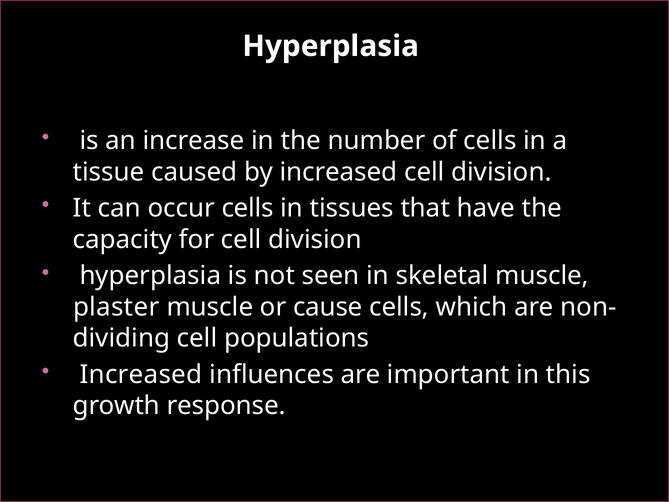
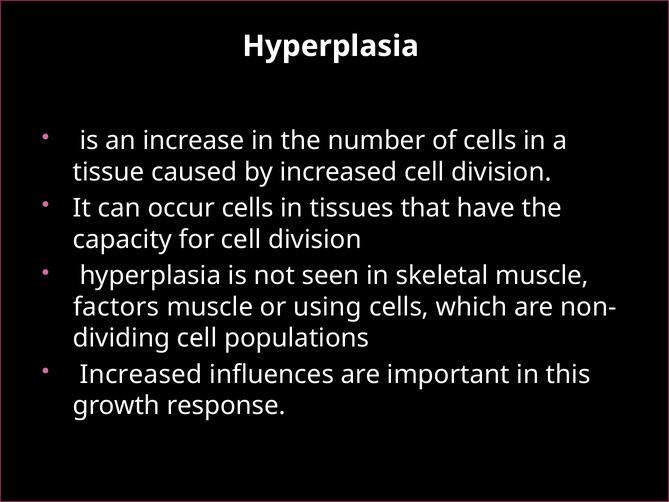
plaster: plaster -> factors
cause: cause -> using
